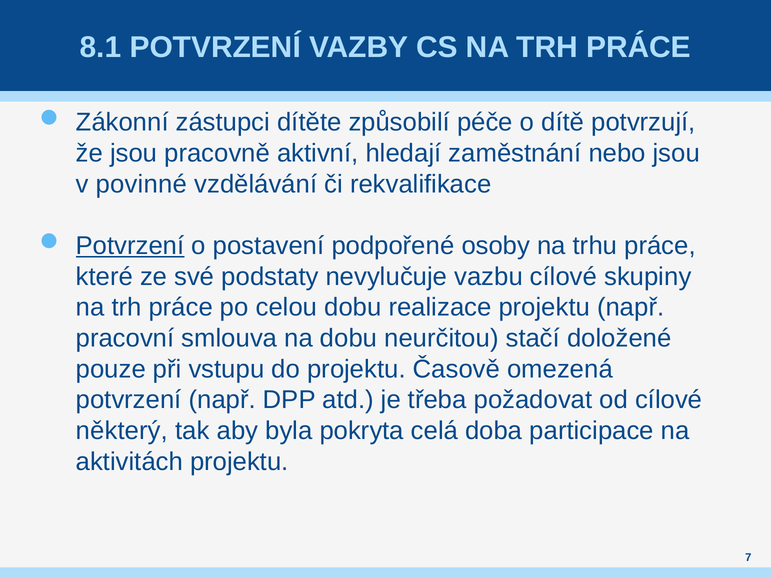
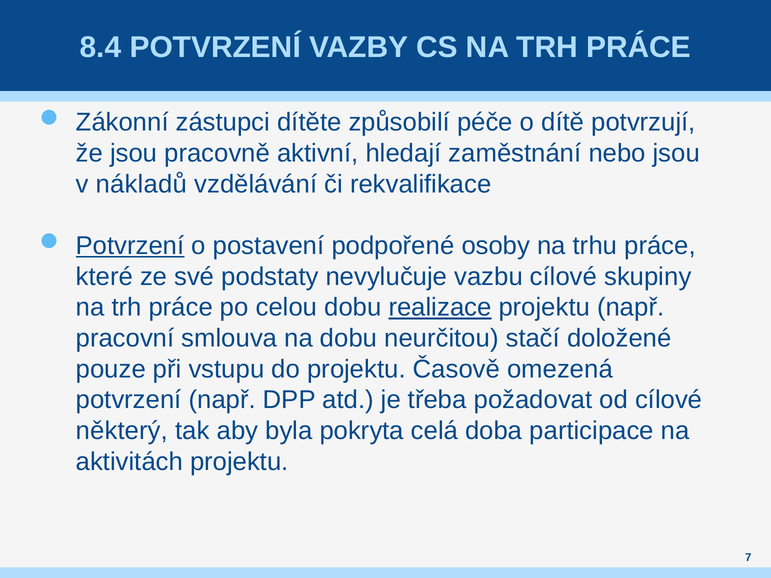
8.1: 8.1 -> 8.4
povinné: povinné -> nákladů
realizace underline: none -> present
